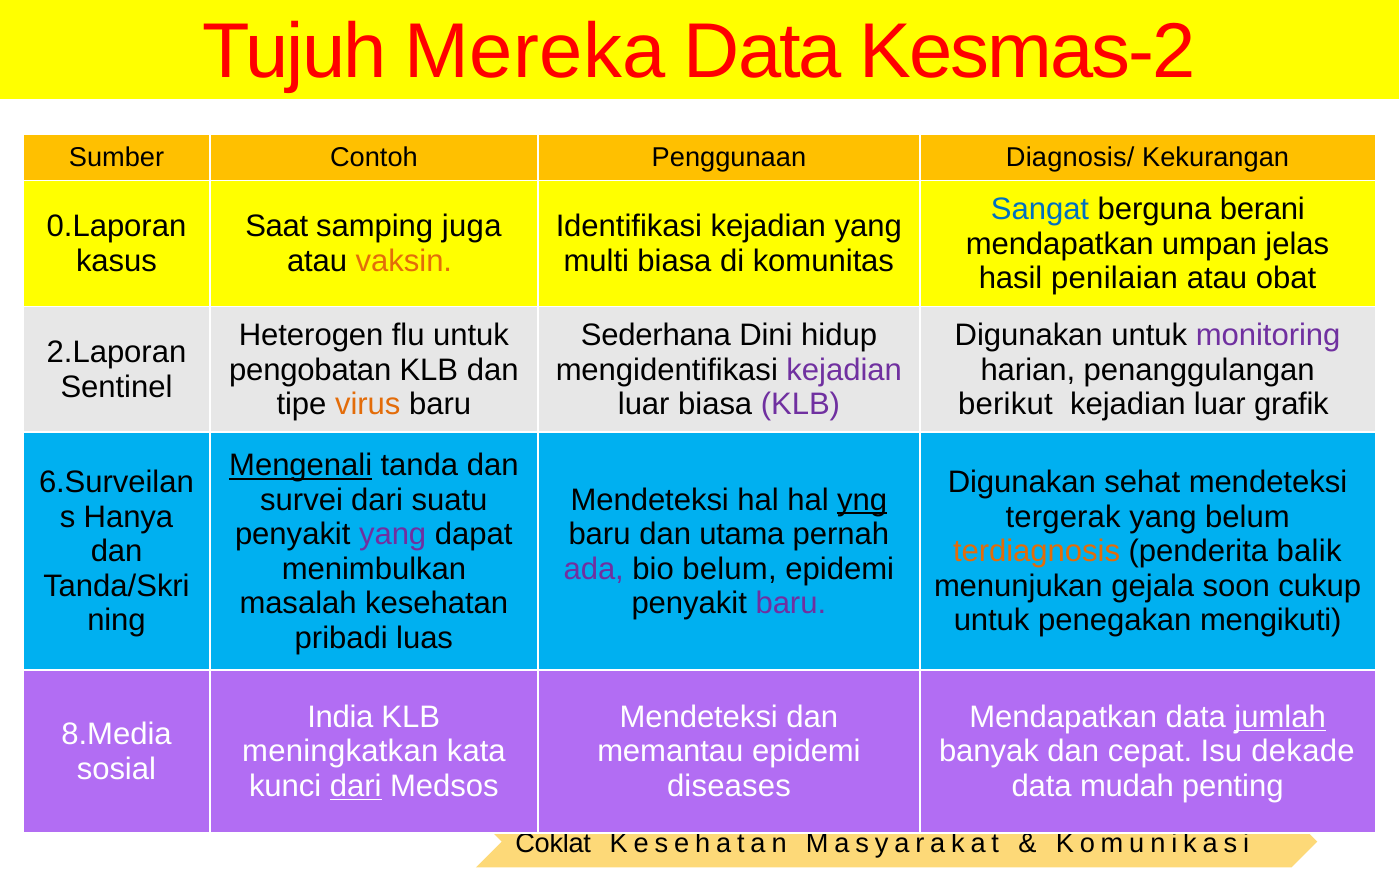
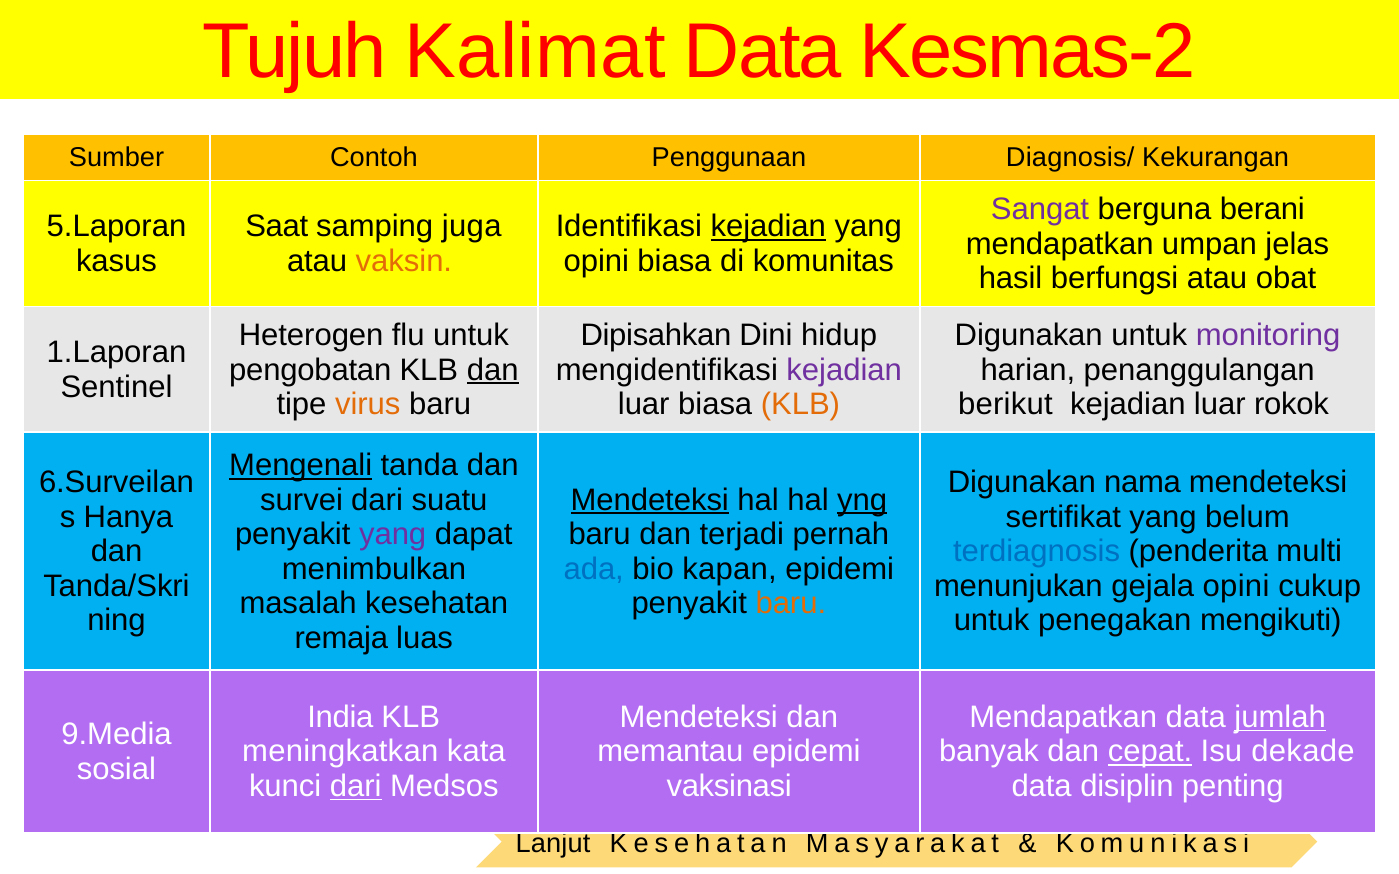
Mereka: Mereka -> Kalimat
Sangat colour: blue -> purple
0.Laporan: 0.Laporan -> 5.Laporan
kejadian at (768, 227) underline: none -> present
multi at (596, 261): multi -> opini
penilaian: penilaian -> berfungsi
Sederhana: Sederhana -> Dipisahkan
2.Laporan: 2.Laporan -> 1.Laporan
dan at (493, 370) underline: none -> present
KLB at (800, 404) colour: purple -> orange
grafik: grafik -> rokok
sehat: sehat -> nama
Mendeteksi at (650, 500) underline: none -> present
tergerak: tergerak -> sertifikat
utama: utama -> terjadi
terdiagnosis colour: orange -> blue
balik: balik -> multi
ada colour: purple -> blue
bio belum: belum -> kapan
gejala soon: soon -> opini
baru at (791, 604) colour: purple -> orange
pribadi: pribadi -> remaja
8.Media: 8.Media -> 9.Media
cepat underline: none -> present
diseases: diseases -> vaksinasi
mudah: mudah -> disiplin
Coklat: Coklat -> Lanjut
